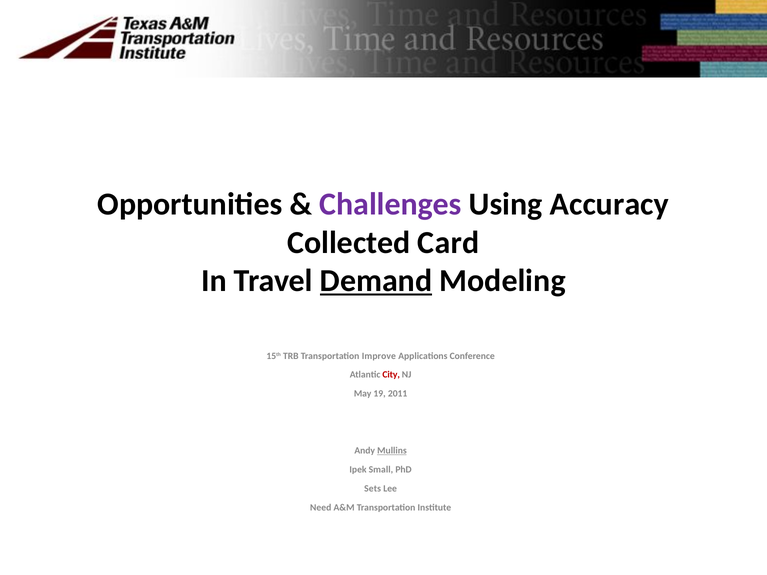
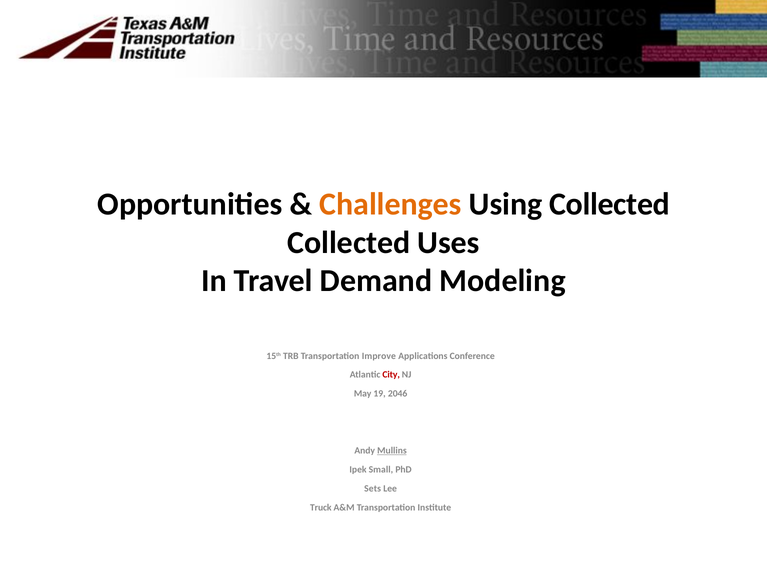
Challenges colour: purple -> orange
Using Accuracy: Accuracy -> Collected
Card: Card -> Uses
Demand underline: present -> none
2011: 2011 -> 2046
Need: Need -> Truck
